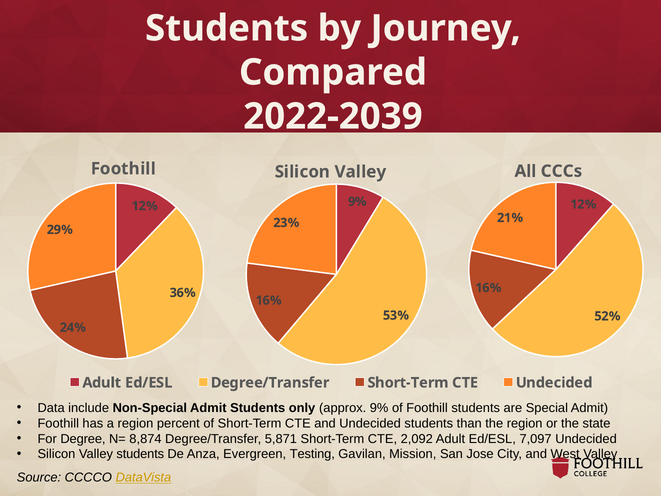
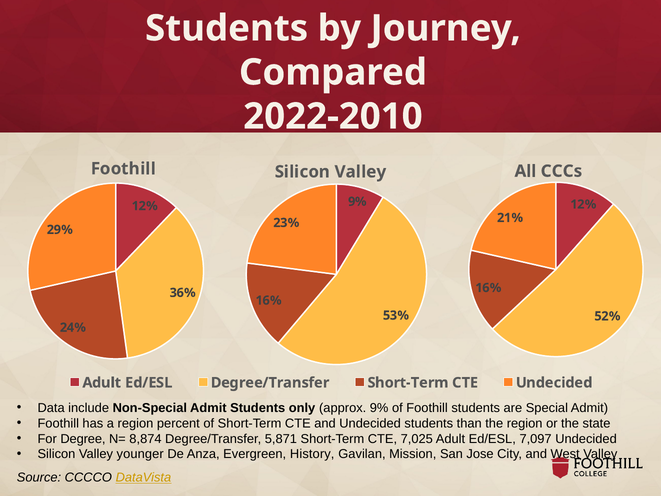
2022-2039: 2022-2039 -> 2022-2010
2,092: 2,092 -> 7,025
Valley students: students -> younger
Testing: Testing -> History
